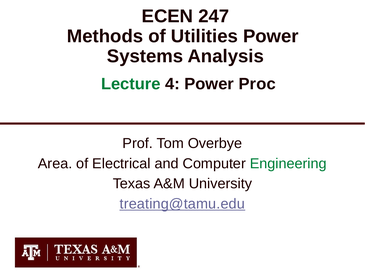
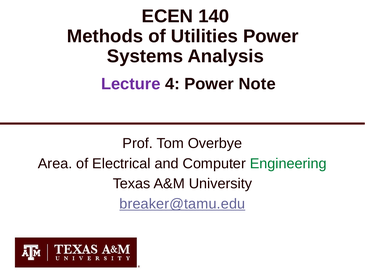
247: 247 -> 140
Lecture colour: green -> purple
Proc: Proc -> Note
treating@tamu.edu: treating@tamu.edu -> breaker@tamu.edu
